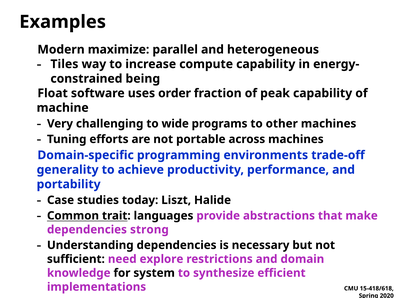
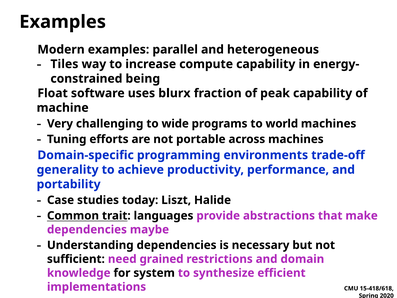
Modern maximize: maximize -> examples
order: order -> blurx
other: other -> world
strong: strong -> maybe
explore: explore -> grained
